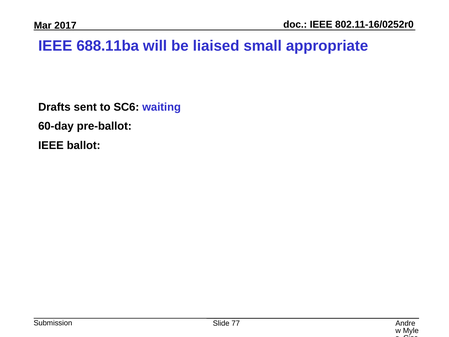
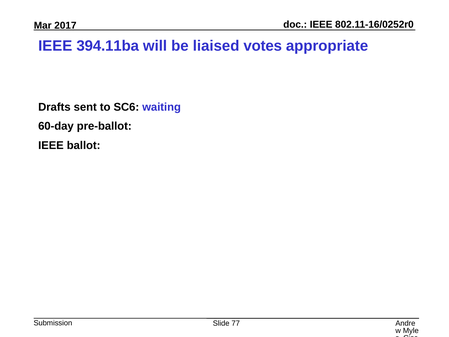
688.11ba: 688.11ba -> 394.11ba
small: small -> votes
